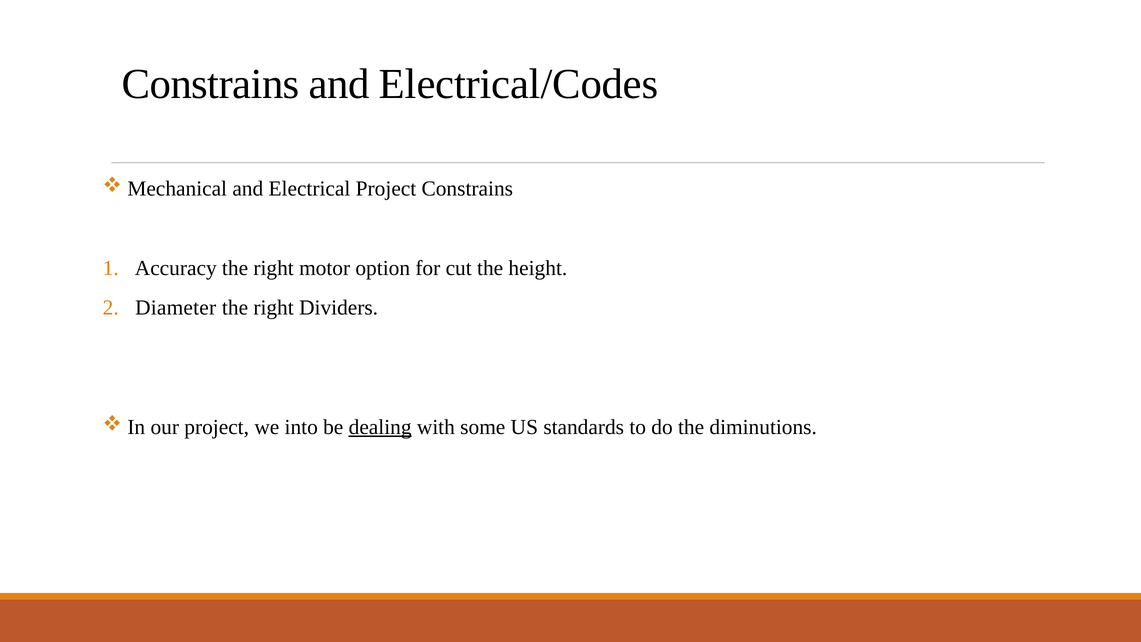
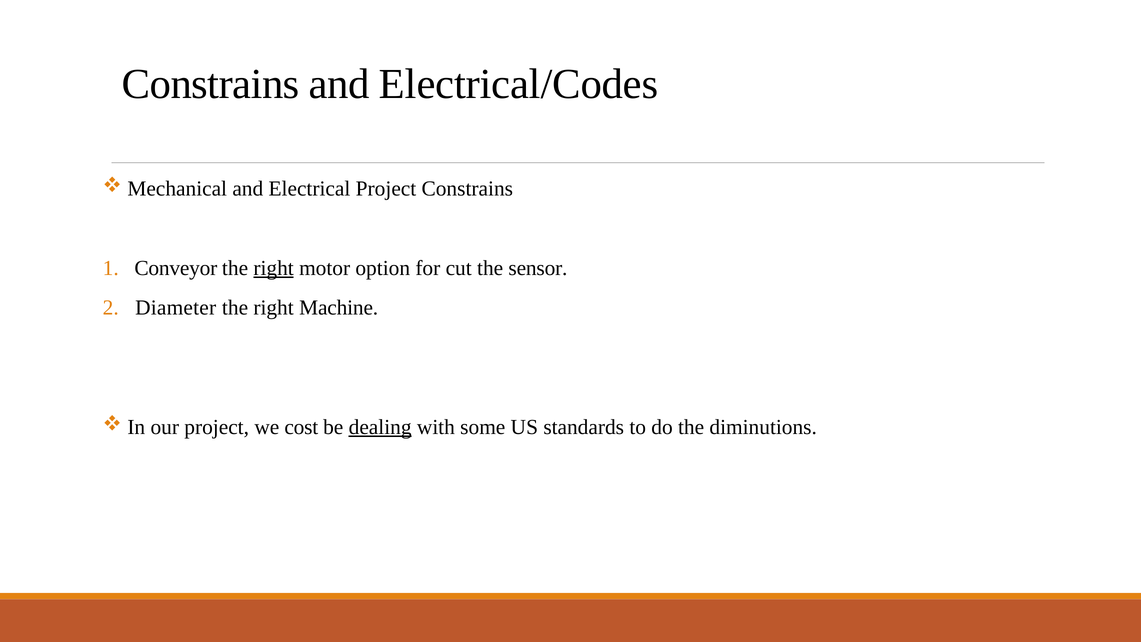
Accuracy: Accuracy -> Conveyor
right at (274, 268) underline: none -> present
height: height -> sensor
Dividers: Dividers -> Machine
into: into -> cost
